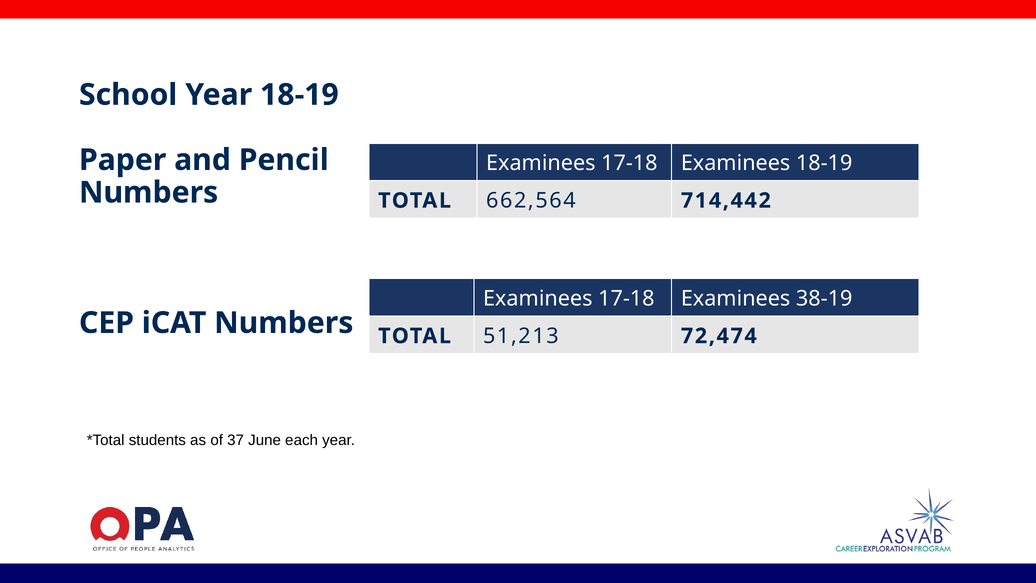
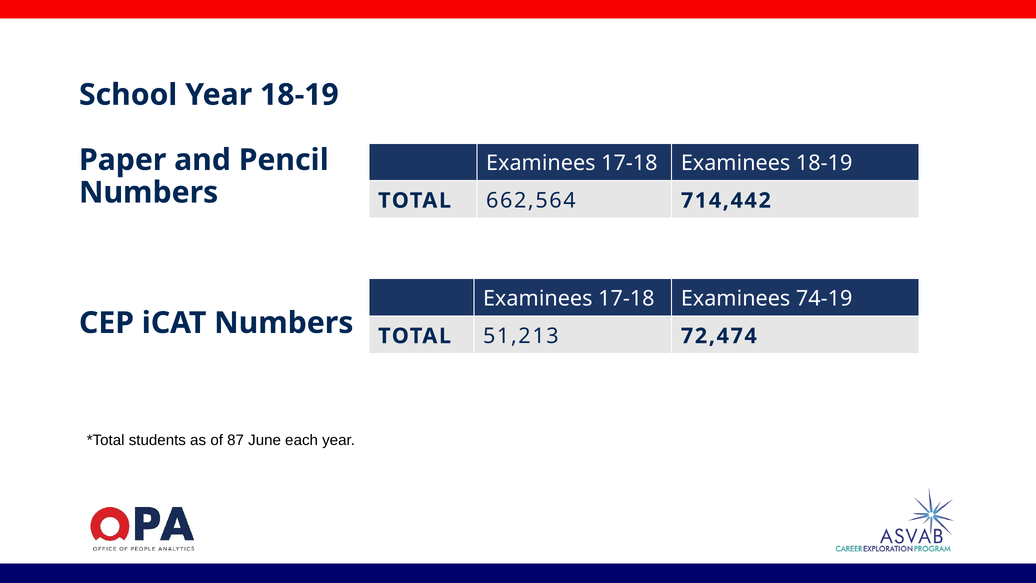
38-19: 38-19 -> 74-19
37: 37 -> 87
